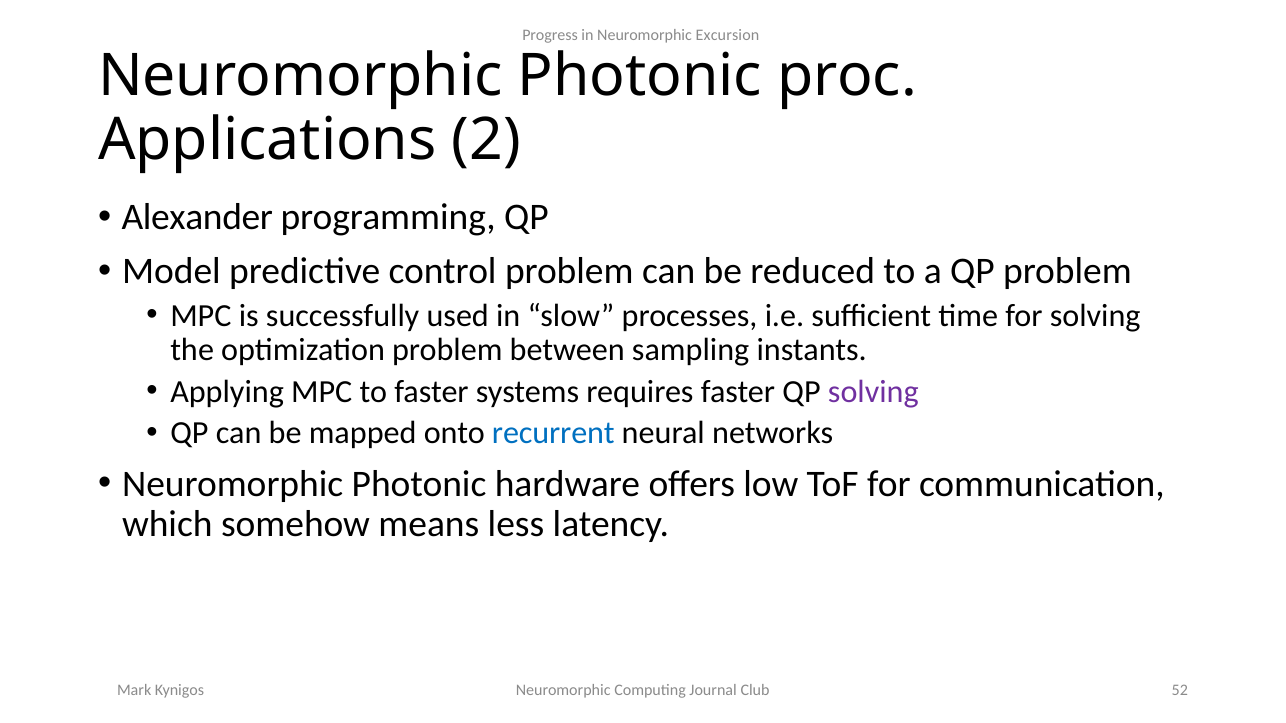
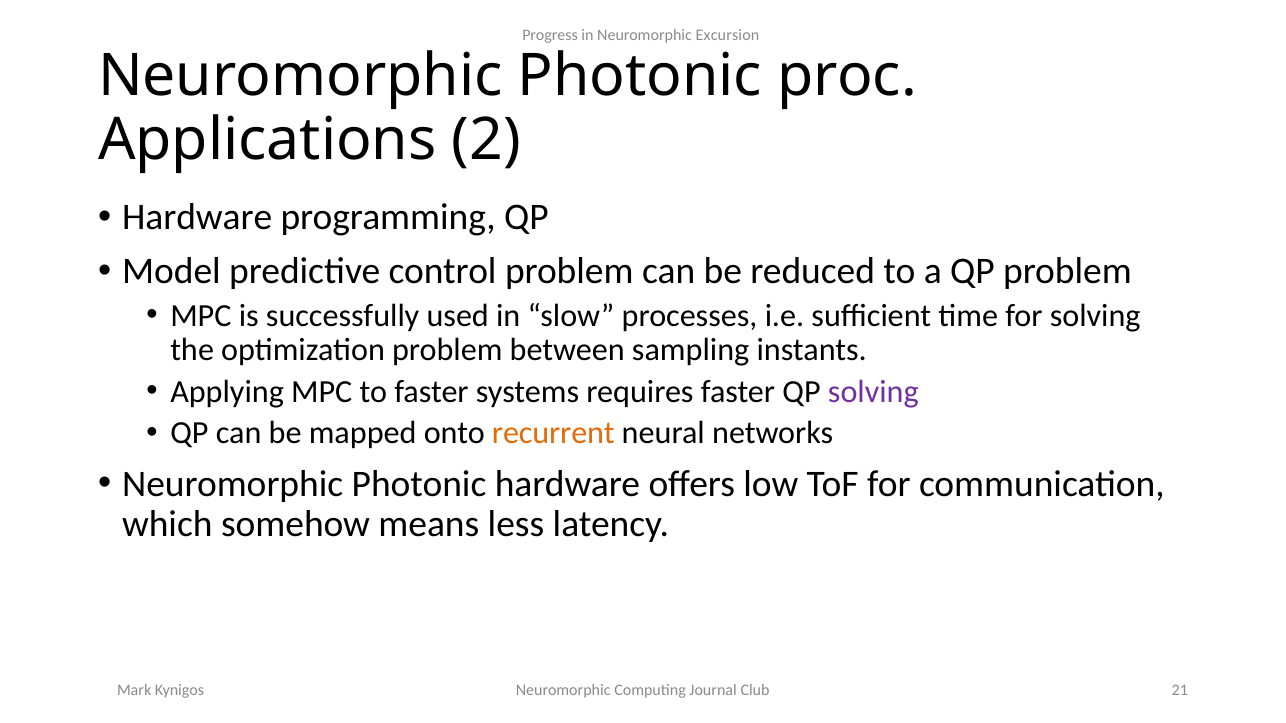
Alexander at (197, 217): Alexander -> Hardware
recurrent colour: blue -> orange
52: 52 -> 21
